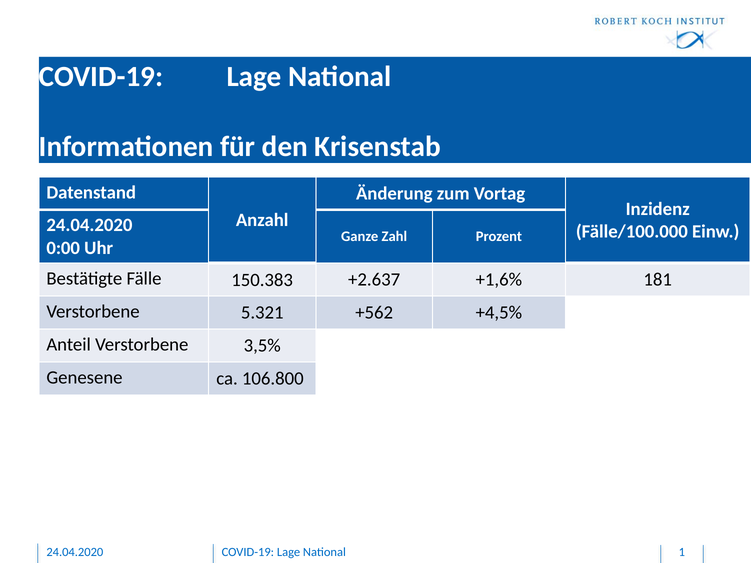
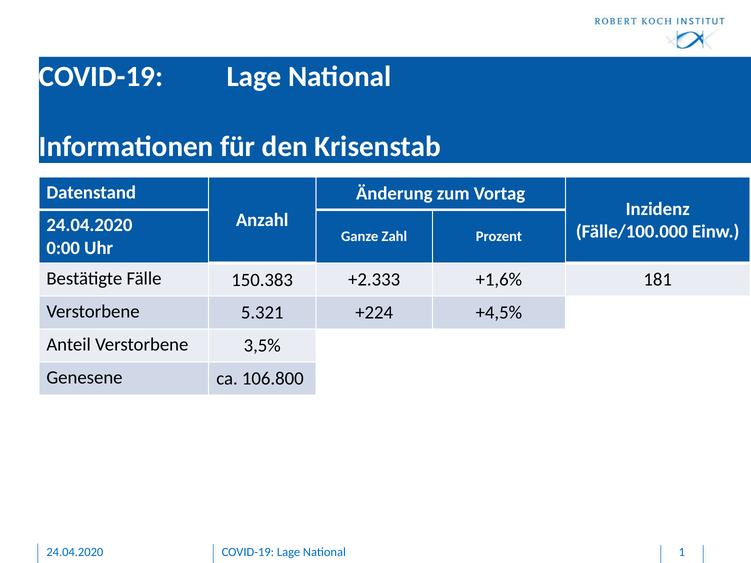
+2.637: +2.637 -> +2.333
+562: +562 -> +224
